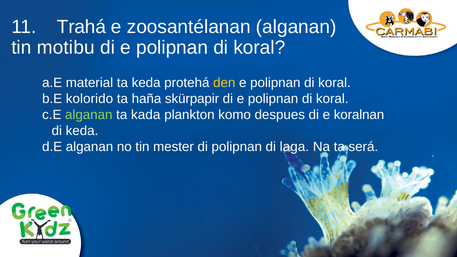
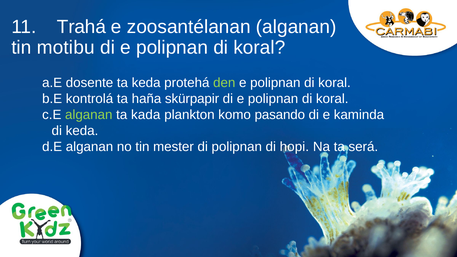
material: material -> dosente
den colour: yellow -> light green
kolorido: kolorido -> kontrolá
despues: despues -> pasando
koralnan: koralnan -> kaminda
laga: laga -> hopi
